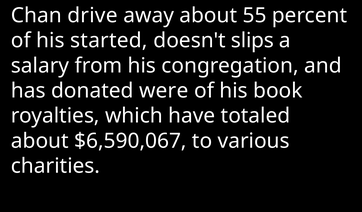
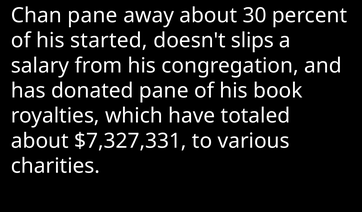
Chan drive: drive -> pane
55: 55 -> 30
donated were: were -> pane
$6,590,067: $6,590,067 -> $7,327,331
